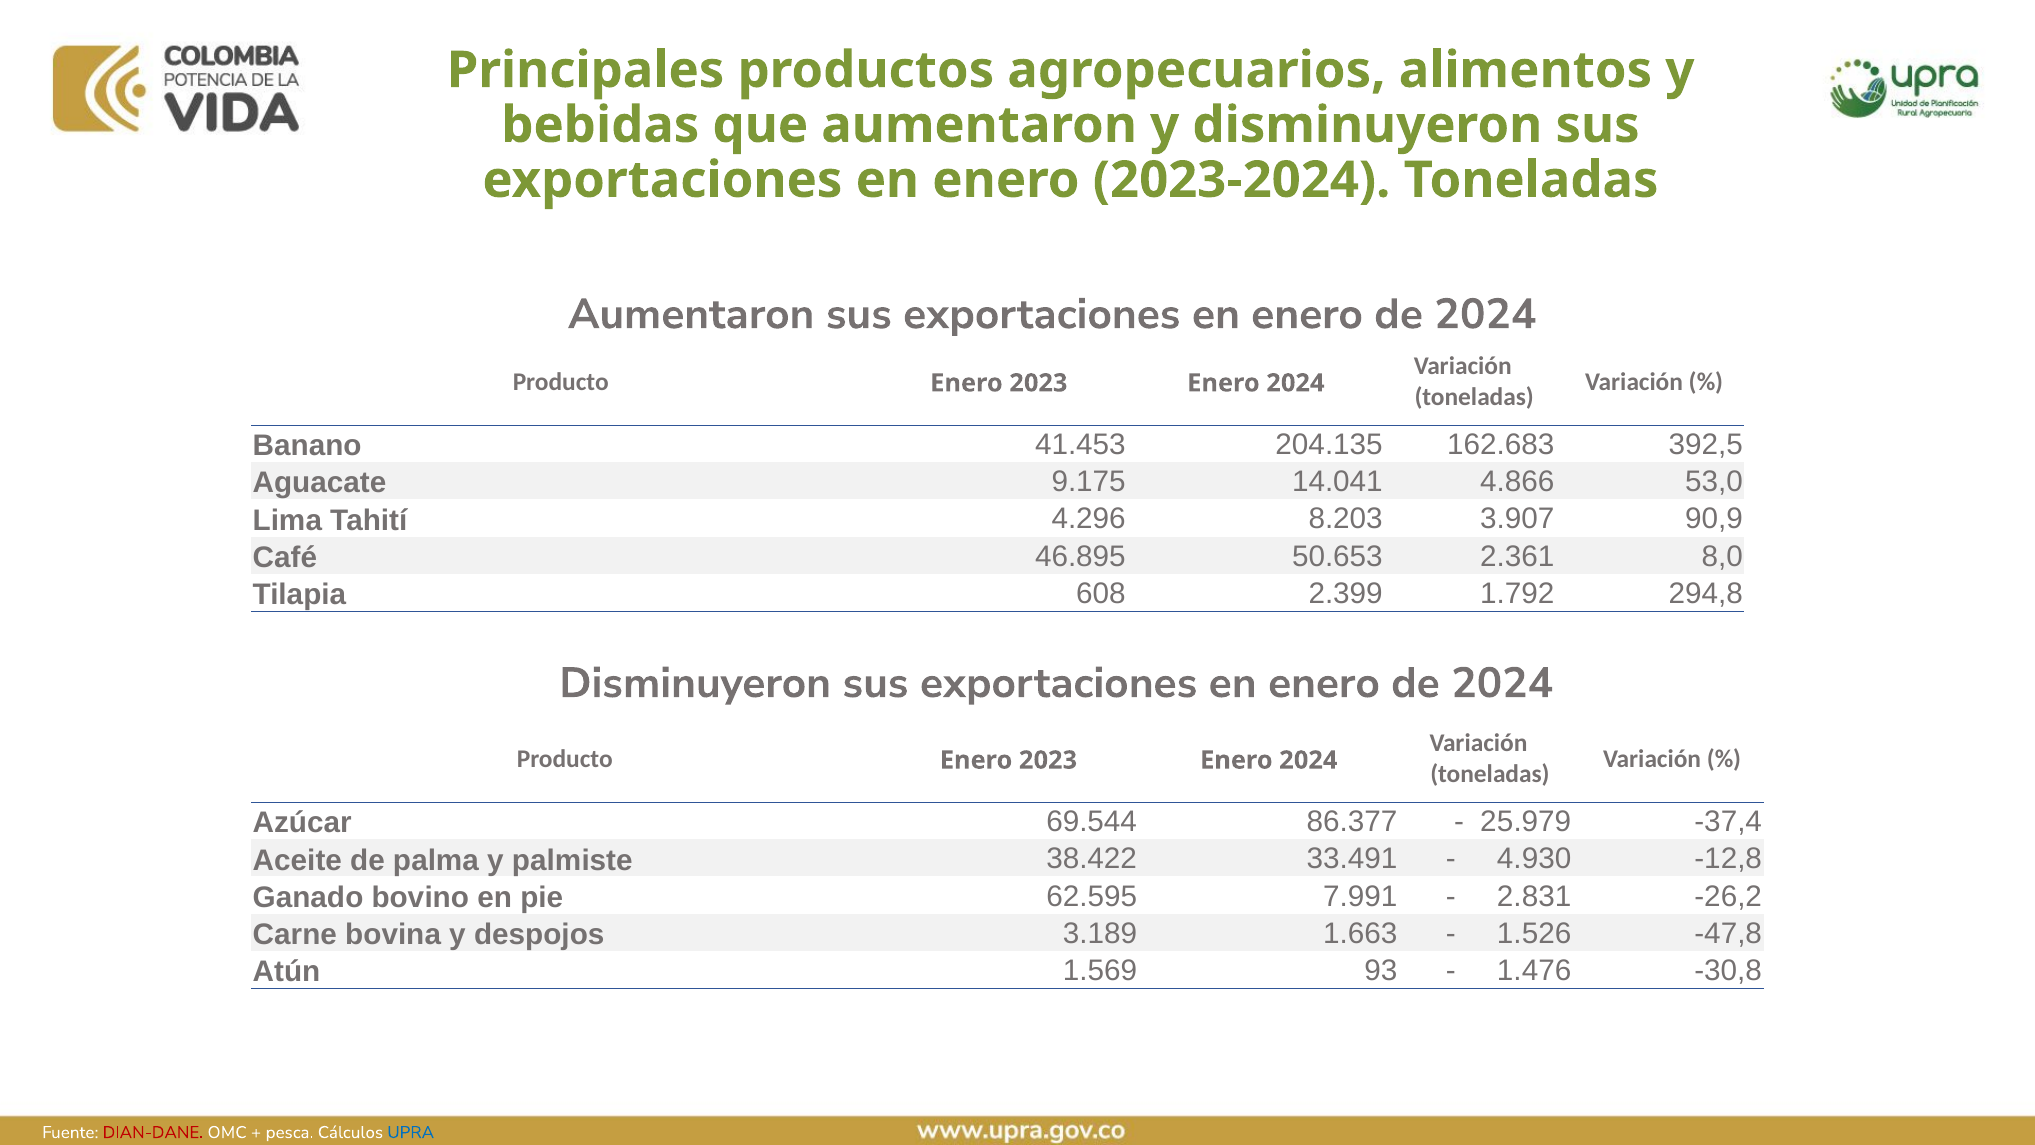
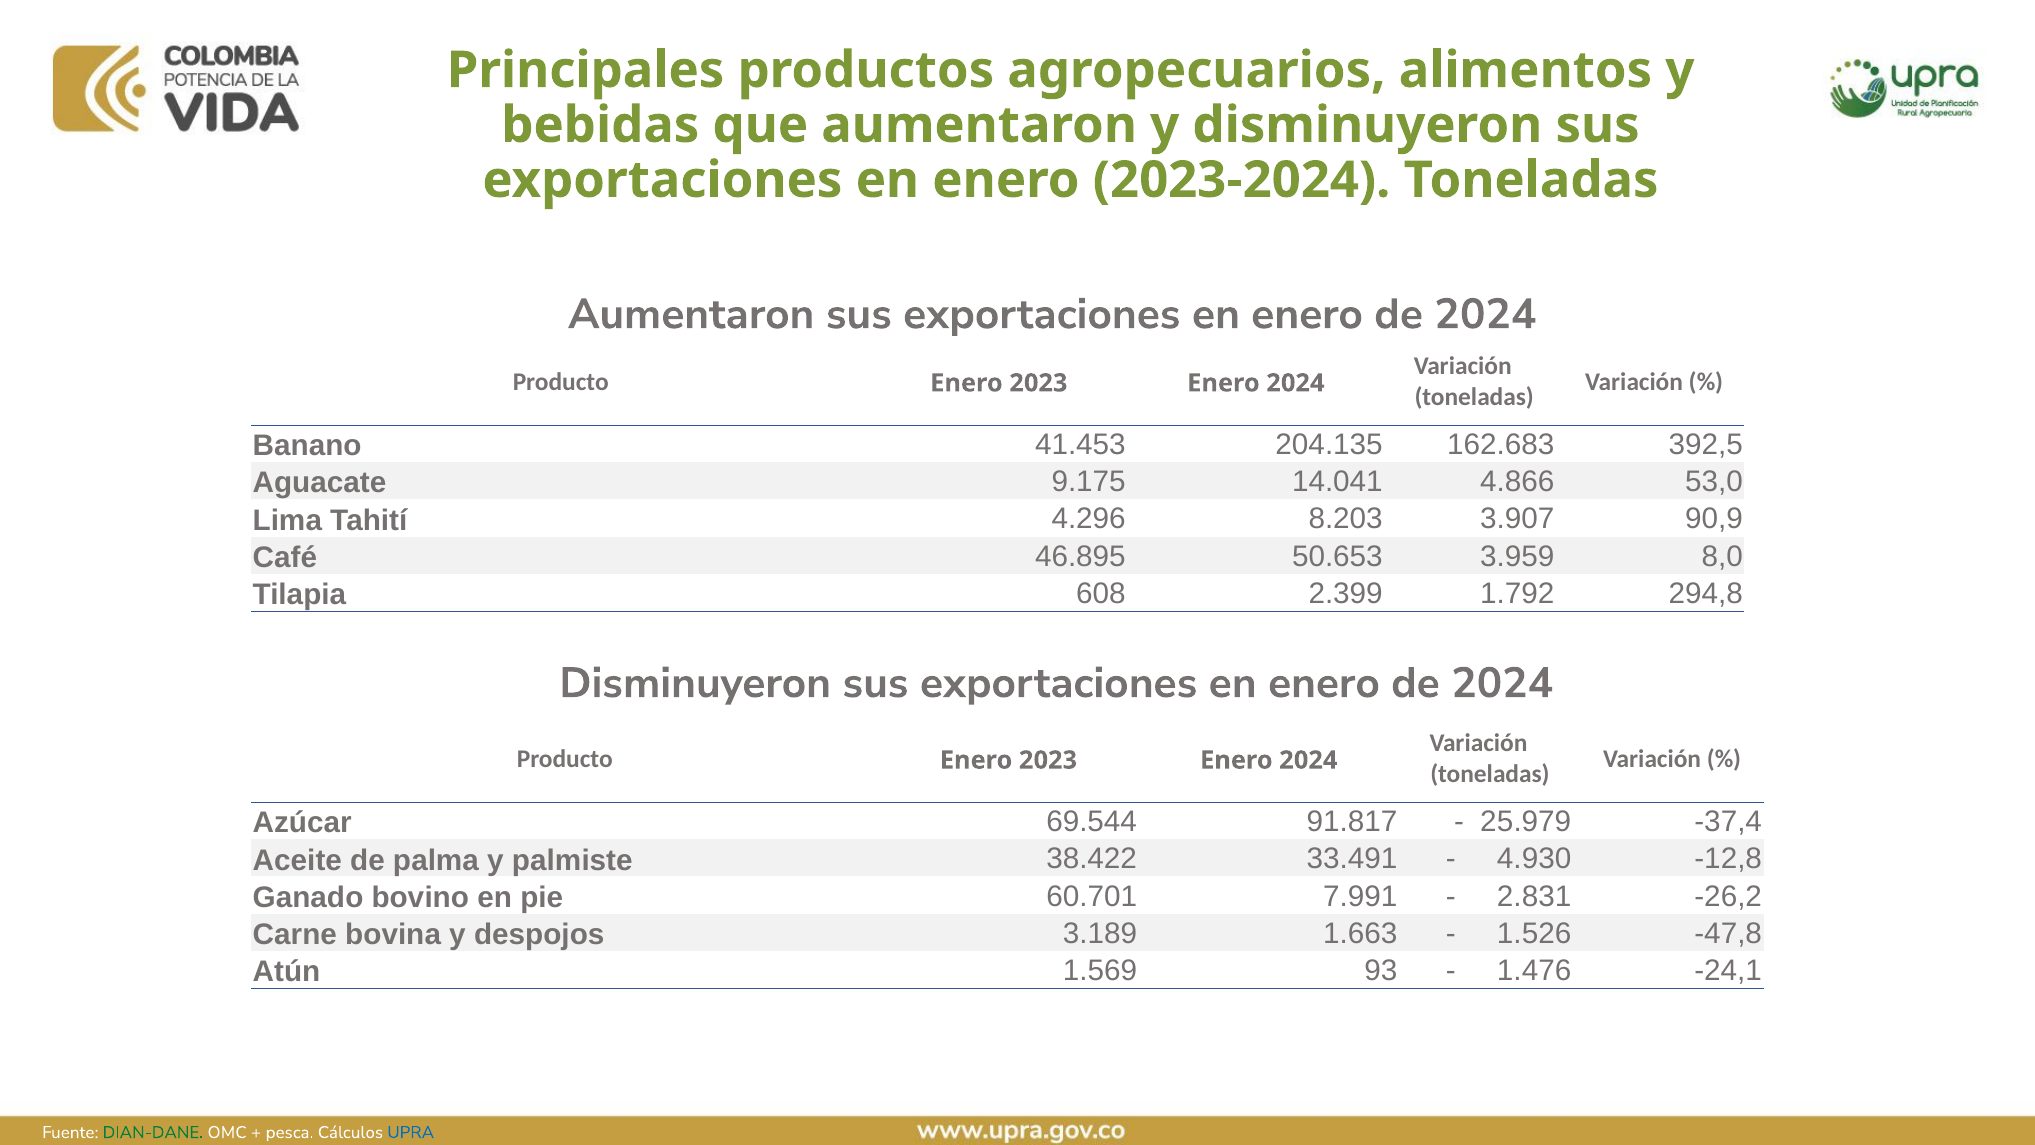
2.361: 2.361 -> 3.959
86.377: 86.377 -> 91.817
62.595: 62.595 -> 60.701
-30,8: -30,8 -> -24,1
DIAN-DANE colour: red -> green
